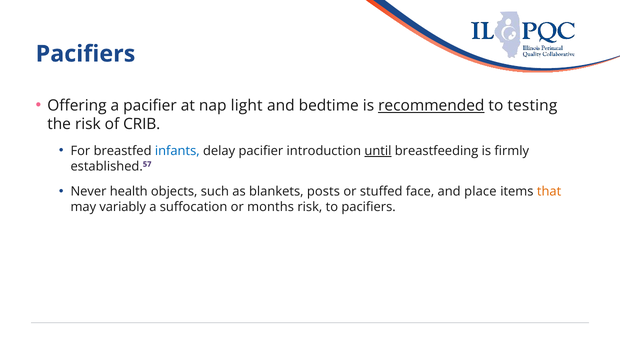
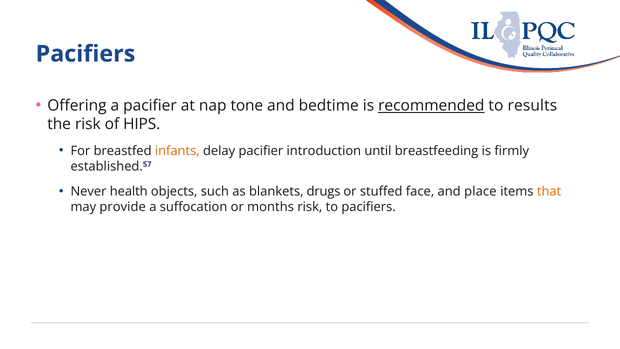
light: light -> tone
testing: testing -> results
CRIB: CRIB -> HIPS
infants colour: blue -> orange
until underline: present -> none
posts: posts -> drugs
variably: variably -> provide
